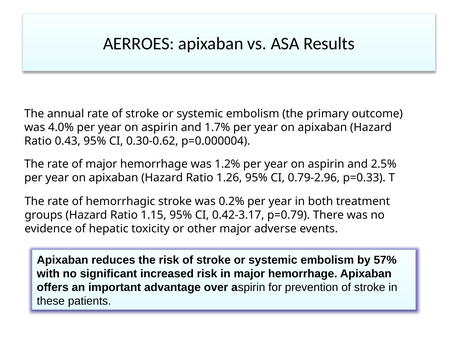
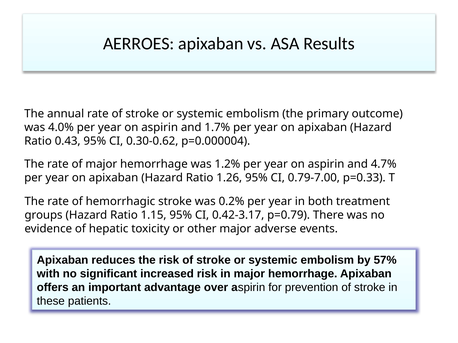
2.5%: 2.5% -> 4.7%
0.79-2.96: 0.79-2.96 -> 0.79-7.00
